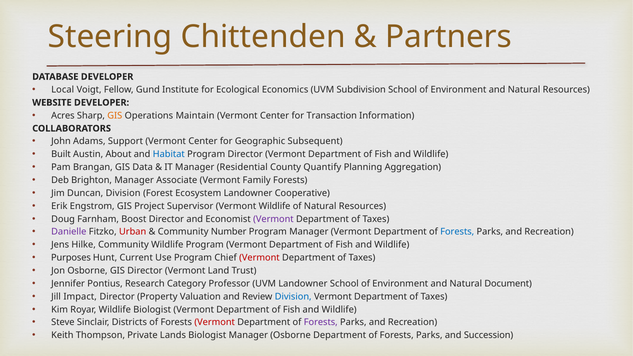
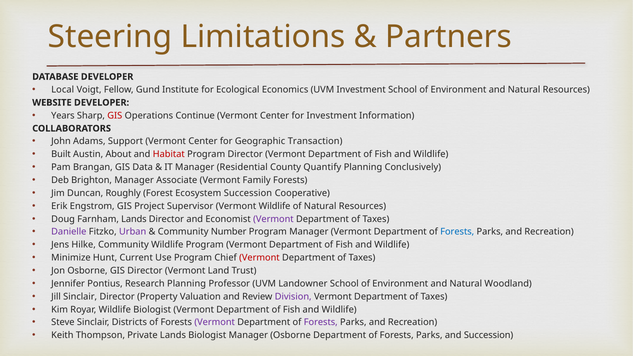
Chittenden: Chittenden -> Limitations
UVM Subdivision: Subdivision -> Investment
Acres: Acres -> Years
GIS at (115, 116) colour: orange -> red
Maintain: Maintain -> Continue
for Transaction: Transaction -> Investment
Subsequent: Subsequent -> Transaction
Habitat colour: blue -> red
Aggregation: Aggregation -> Conclusively
Duncan Division: Division -> Roughly
Ecosystem Landowner: Landowner -> Succession
Farnham Boost: Boost -> Lands
Urban colour: red -> purple
Purposes: Purposes -> Minimize
Research Category: Category -> Planning
Document: Document -> Woodland
Jill Impact: Impact -> Sinclair
Division at (293, 297) colour: blue -> purple
Vermont at (215, 322) colour: red -> purple
